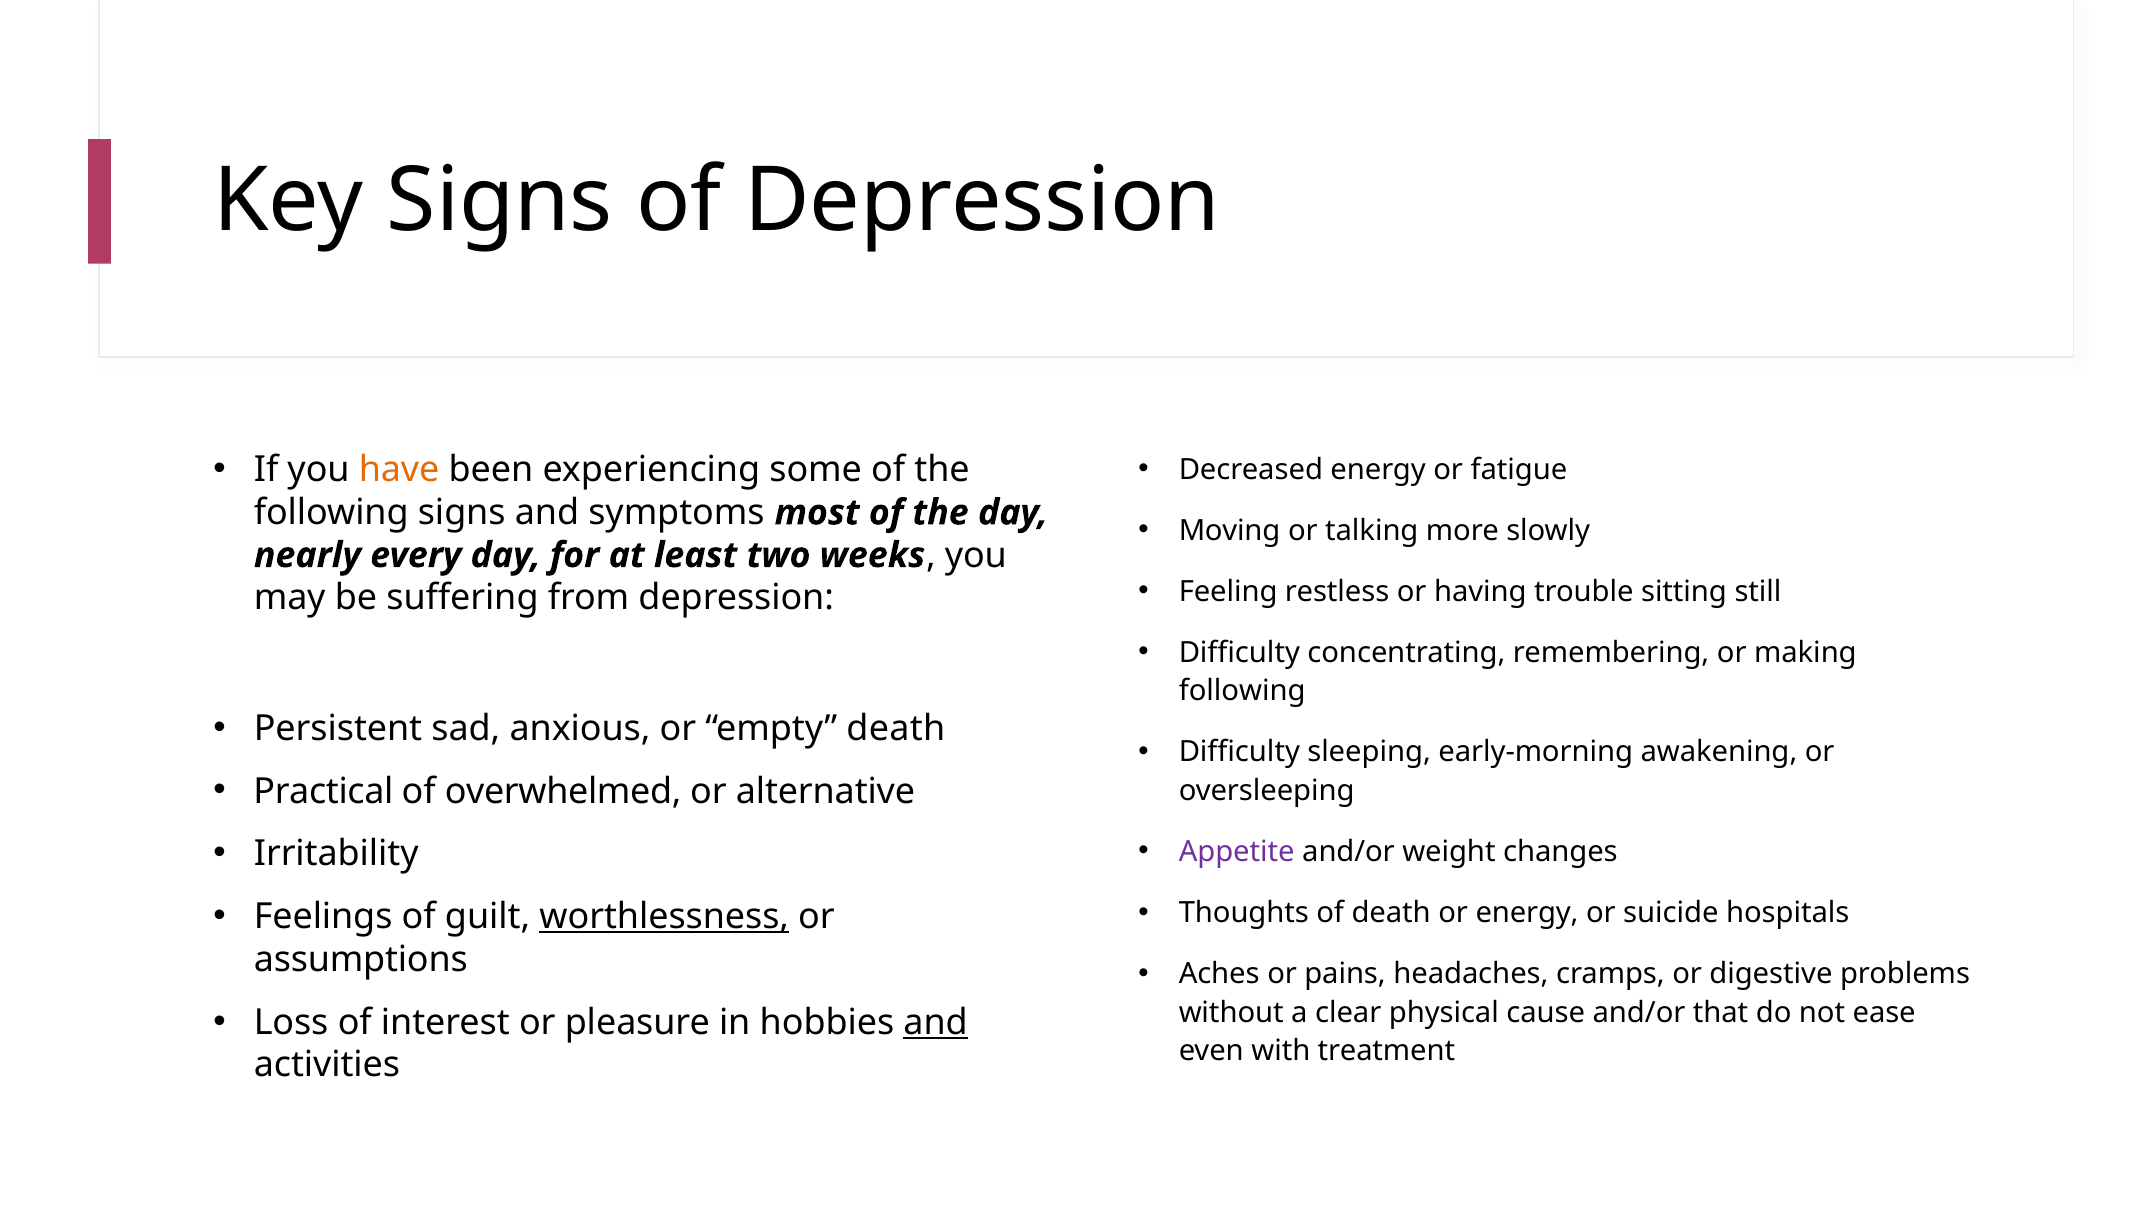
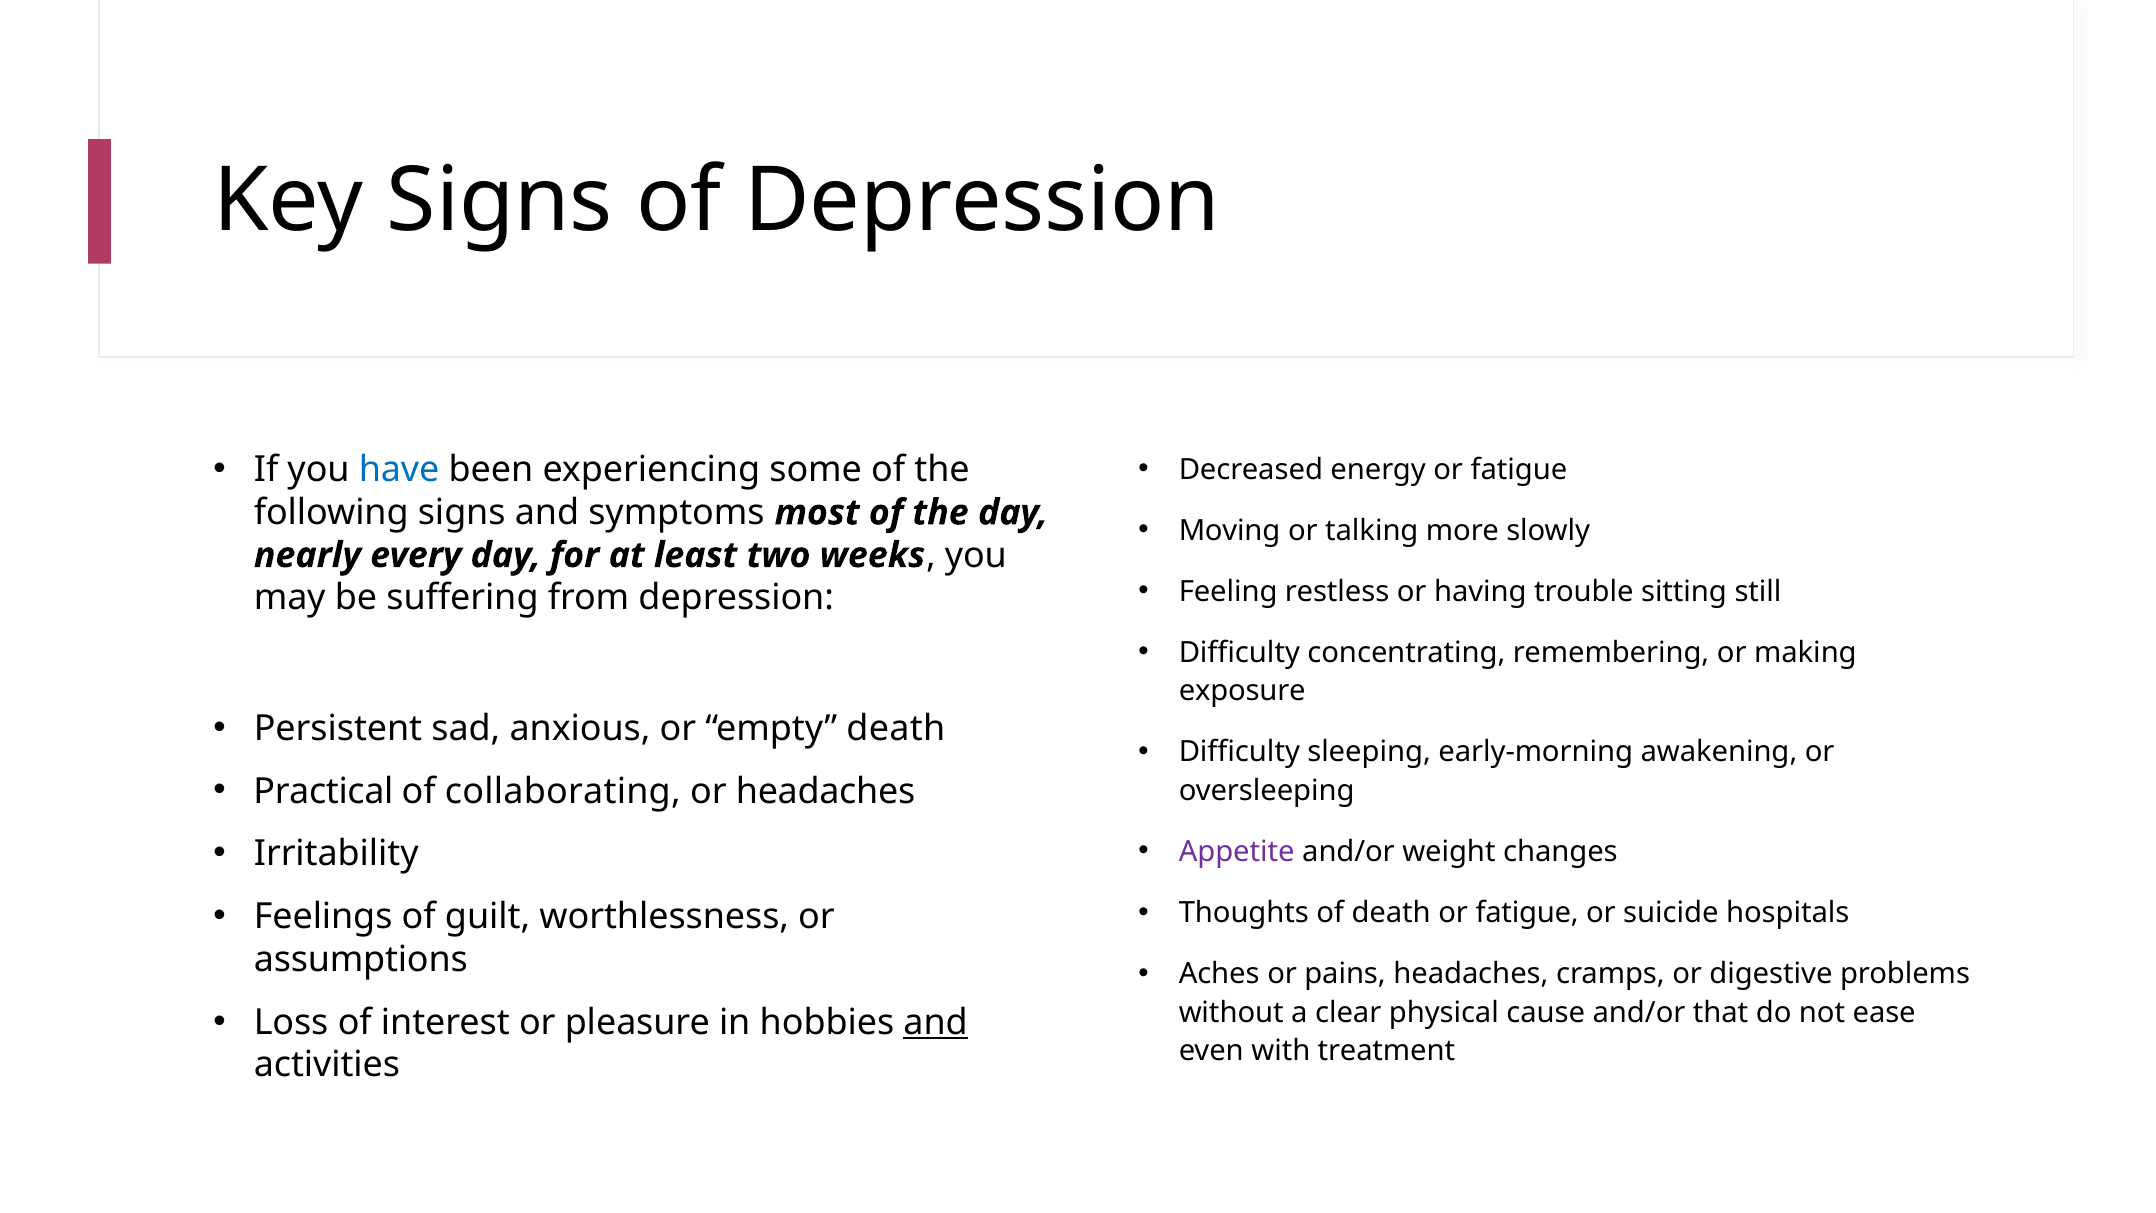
have colour: orange -> blue
following at (1242, 691): following -> exposure
overwhelmed: overwhelmed -> collaborating
or alternative: alternative -> headaches
death or energy: energy -> fatigue
worthlessness underline: present -> none
